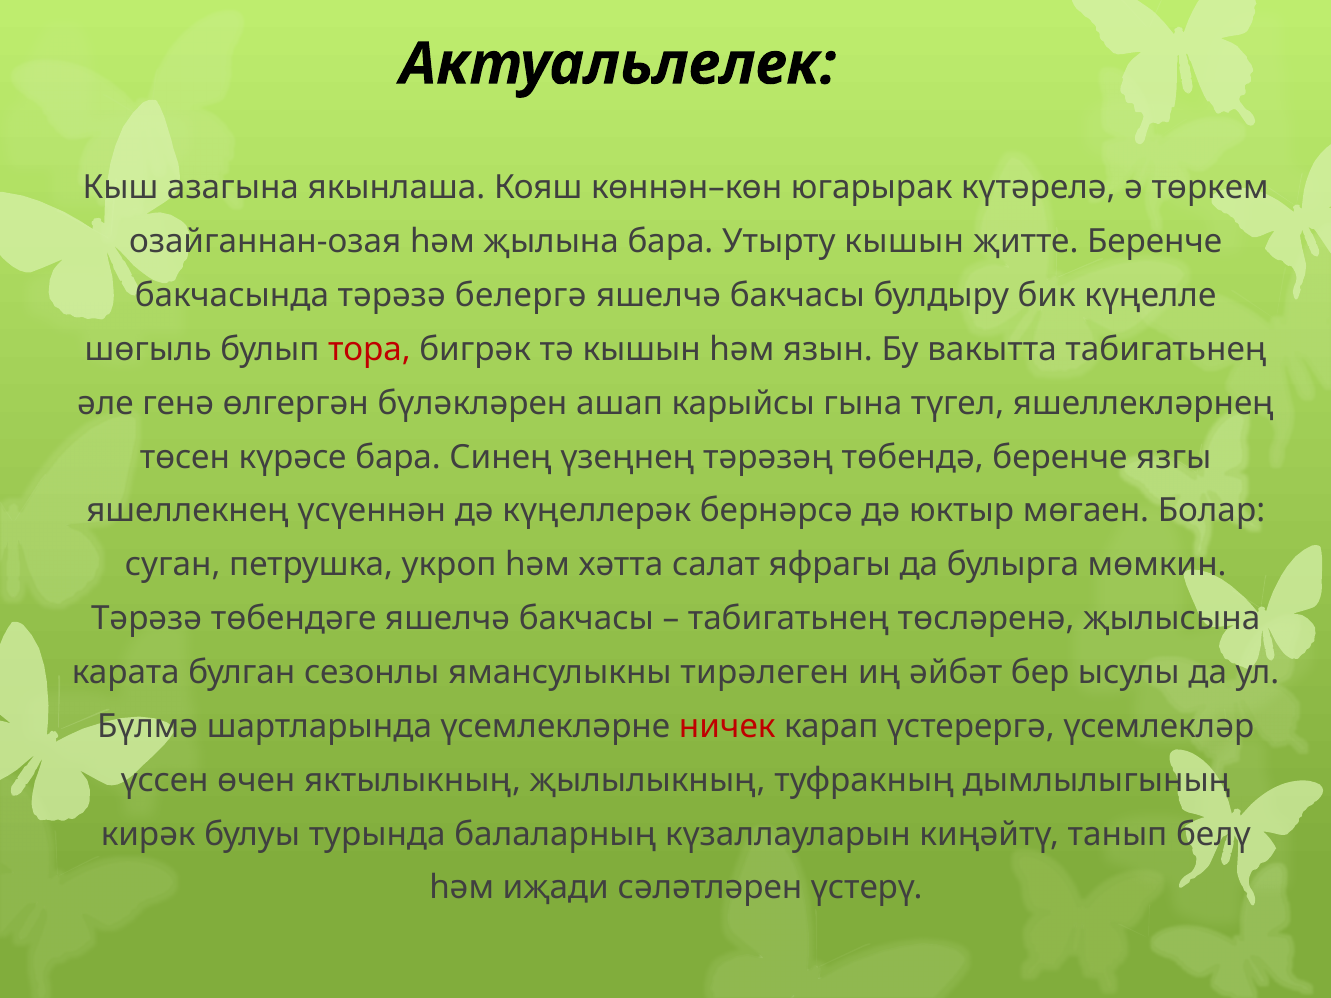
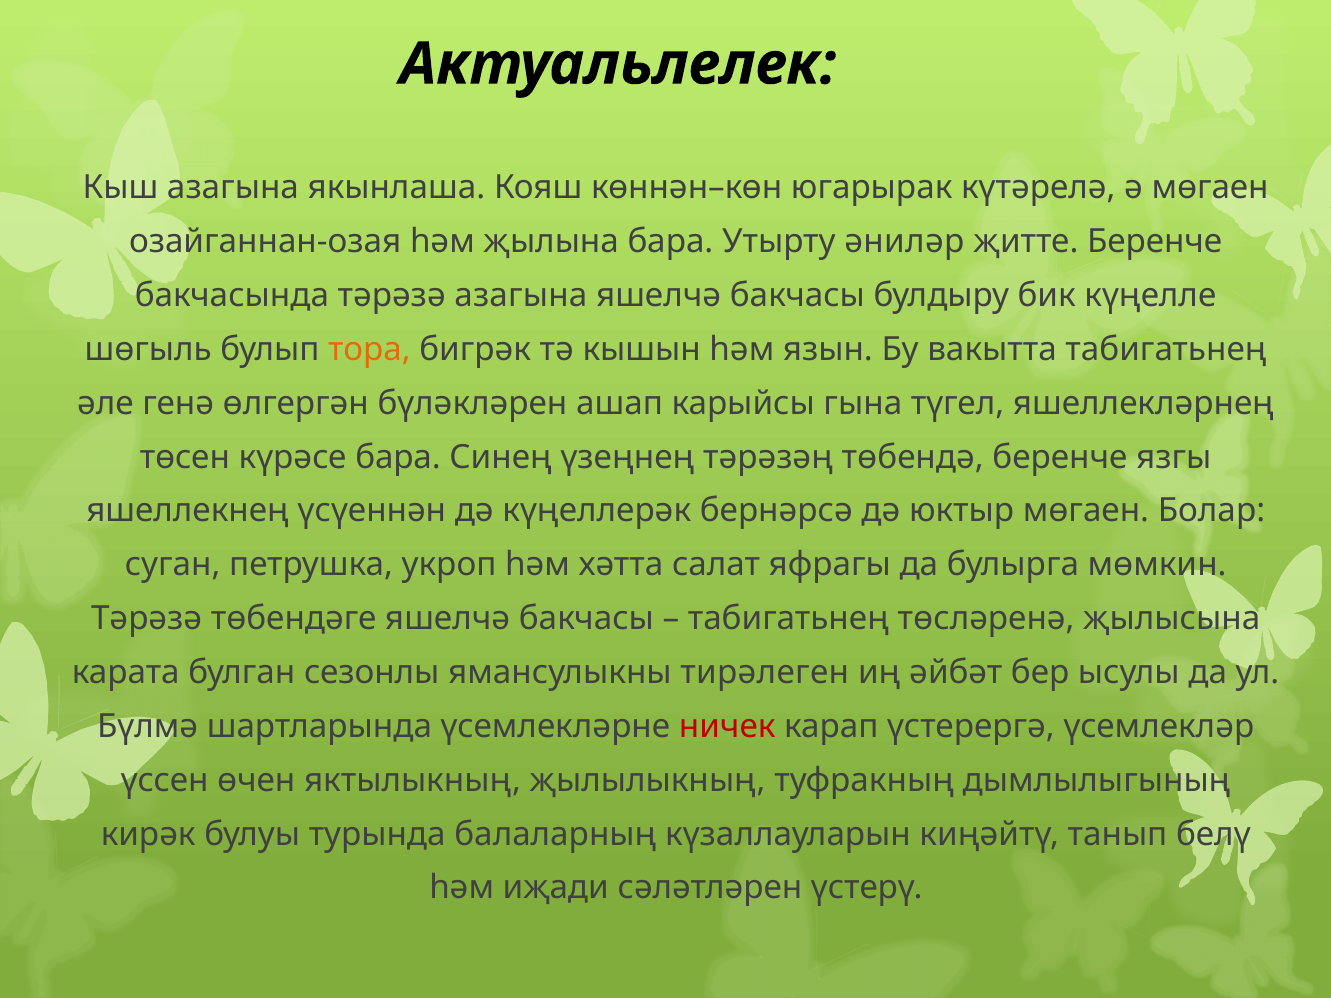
ә төркем: төркем -> мөгаен
Утырту кышын: кышын -> әниләр
тәрәзә белергә: белергә -> азагына
тора colour: red -> orange
